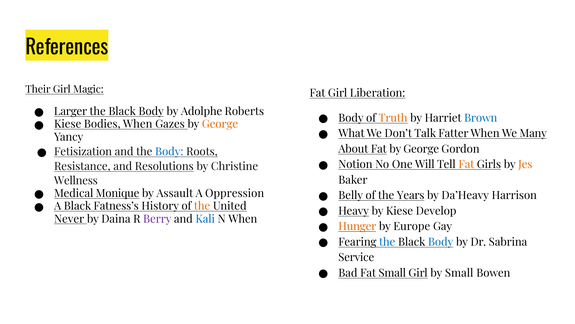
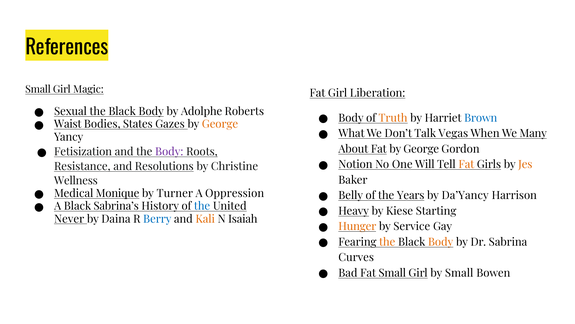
Their at (38, 89): Their -> Small
Larger: Larger -> Sexual
Kiese at (68, 124): Kiese -> Waist
Bodies When: When -> States
Fatter: Fatter -> Vegas
Body at (169, 152) colour: blue -> purple
Assault: Assault -> Turner
Da’Heavy: Da’Heavy -> Da’Yancy
Fatness’s: Fatness’s -> Sabrina’s
the at (202, 206) colour: orange -> blue
Develop: Develop -> Starting
Berry colour: purple -> blue
Kali colour: blue -> orange
N When: When -> Isaiah
Europe: Europe -> Service
the at (387, 242) colour: blue -> orange
Body at (441, 242) colour: blue -> orange
Service: Service -> Curves
